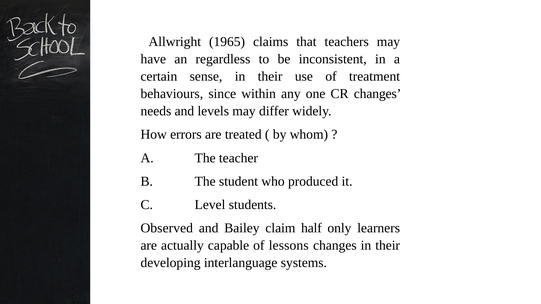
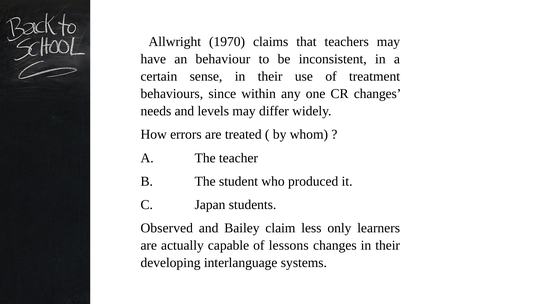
1965: 1965 -> 1970
regardless: regardless -> behaviour
Level: Level -> Japan
half: half -> less
